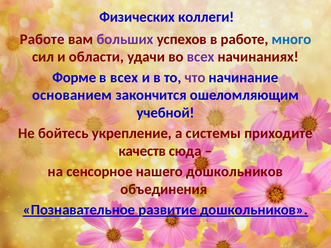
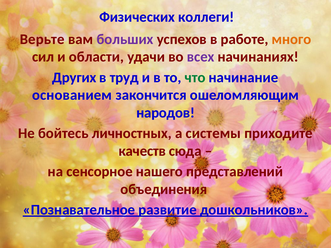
Работе at (42, 39): Работе -> Верьте
много colour: blue -> orange
Форме: Форме -> Других
в всех: всех -> труд
что colour: purple -> green
учебной: учебной -> народов
укрепление: укрепление -> личностных
нашего дошкольников: дошкольников -> представлений
